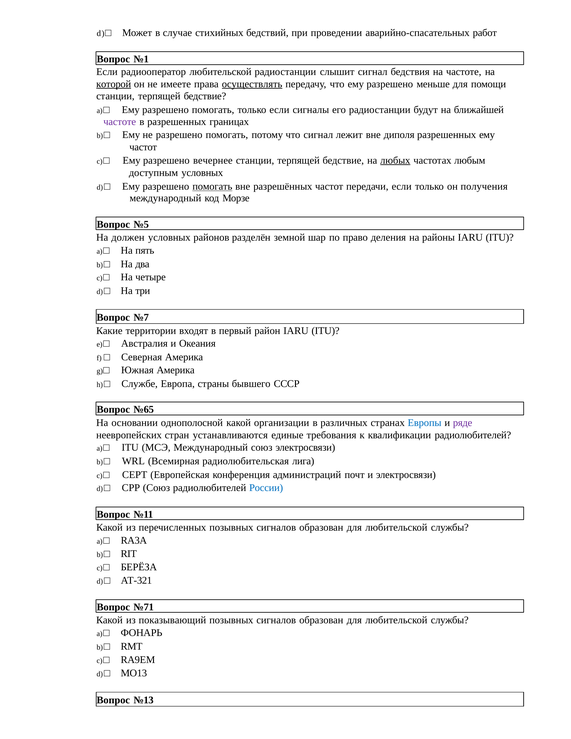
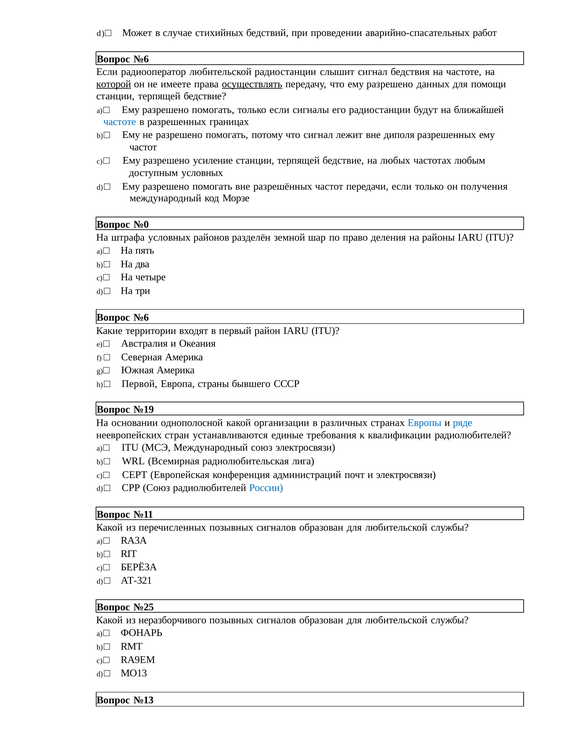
№1 at (141, 59): №1 -> №6
меньше: меньше -> данных
частоте at (120, 122) colour: purple -> blue
вечернее: вечернее -> усиление
любых underline: present -> none
помогать at (212, 186) underline: present -> none
№5: №5 -> №0
должен: должен -> штрафа
№7 at (141, 318): №7 -> №6
Службе: Службе -> Первой
№65: №65 -> №19
ряде colour: purple -> blue
№71: №71 -> №25
показывающий: показывающий -> неразборчивого
